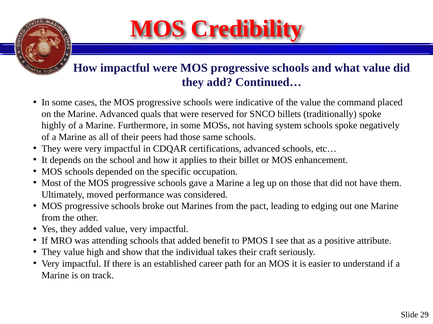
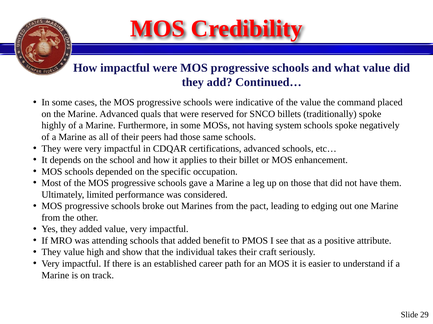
moved: moved -> limited
